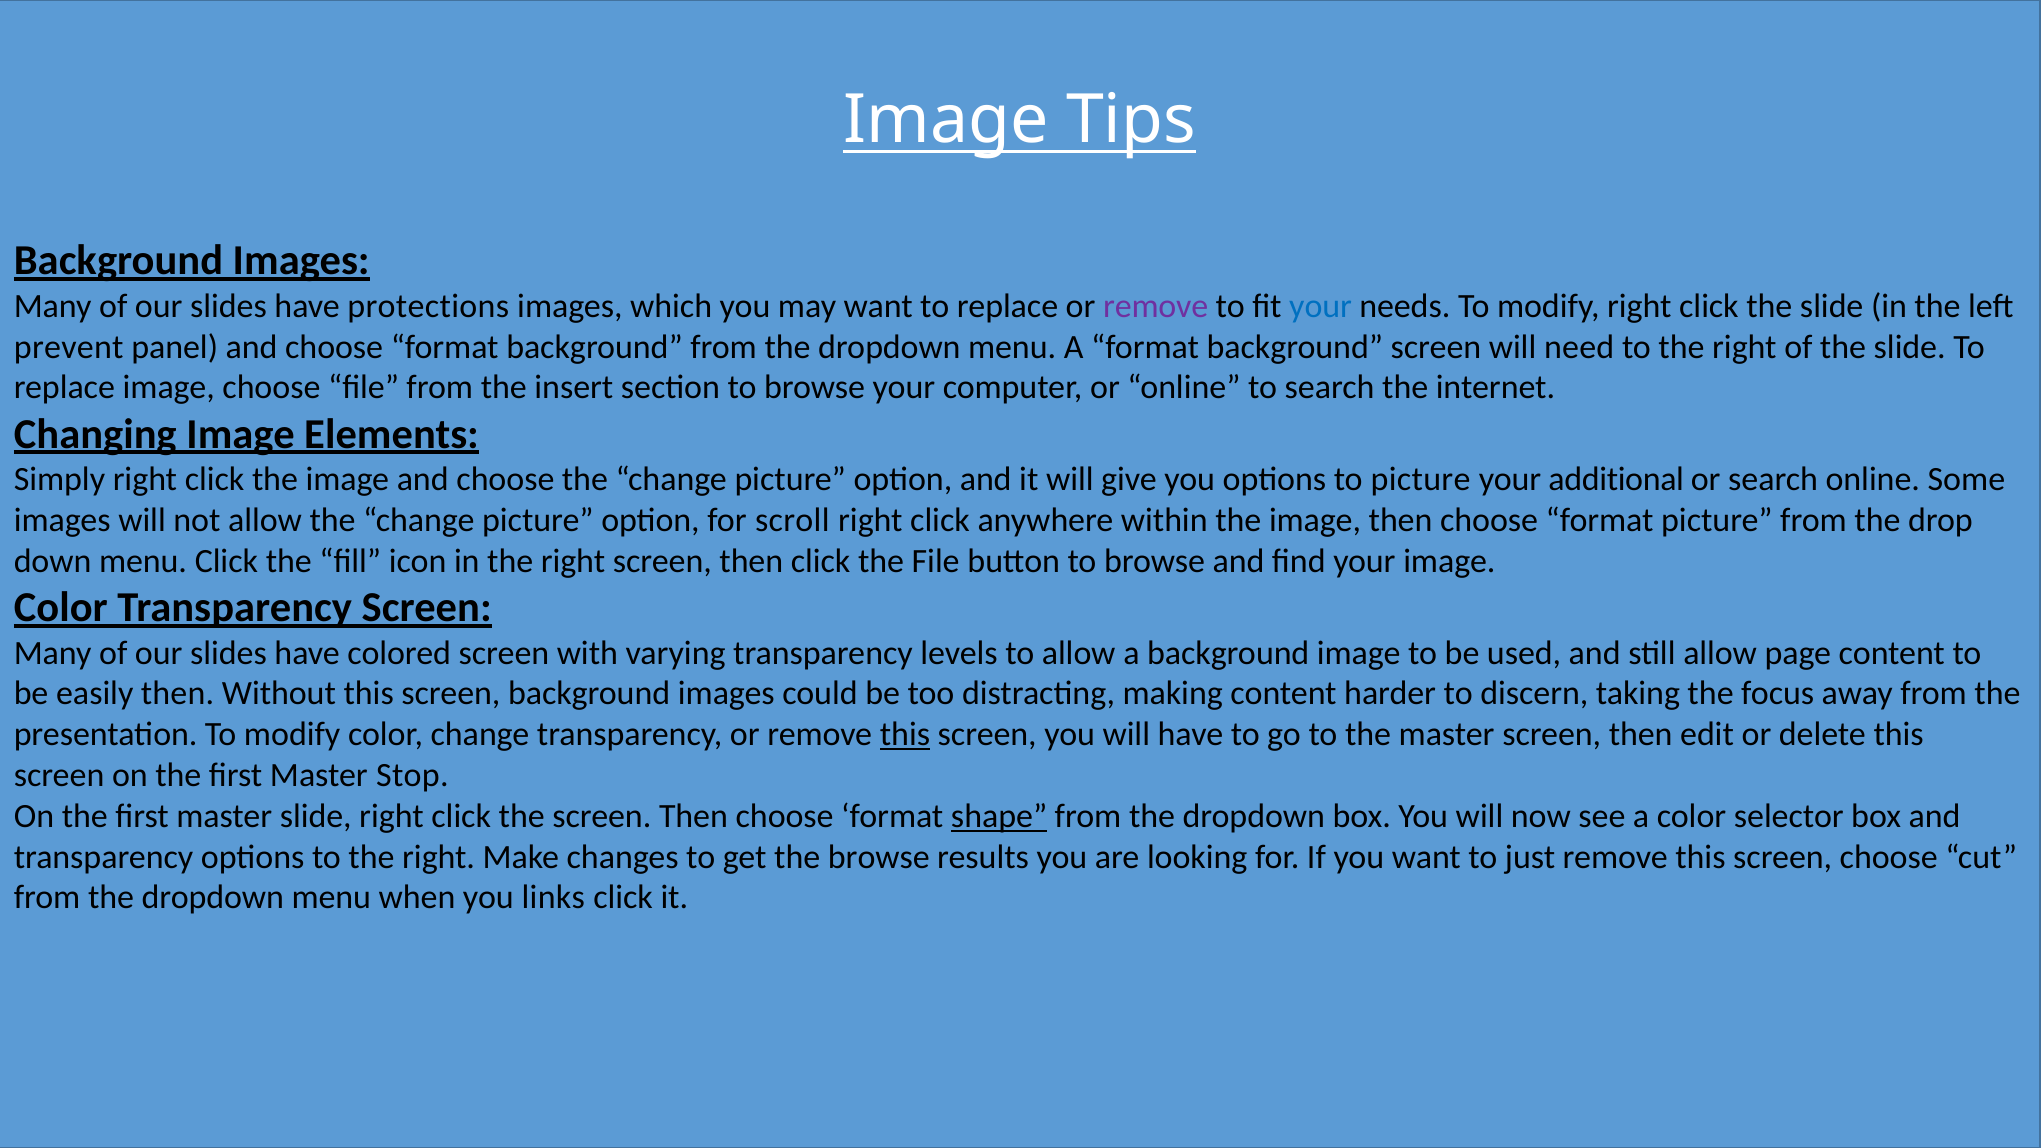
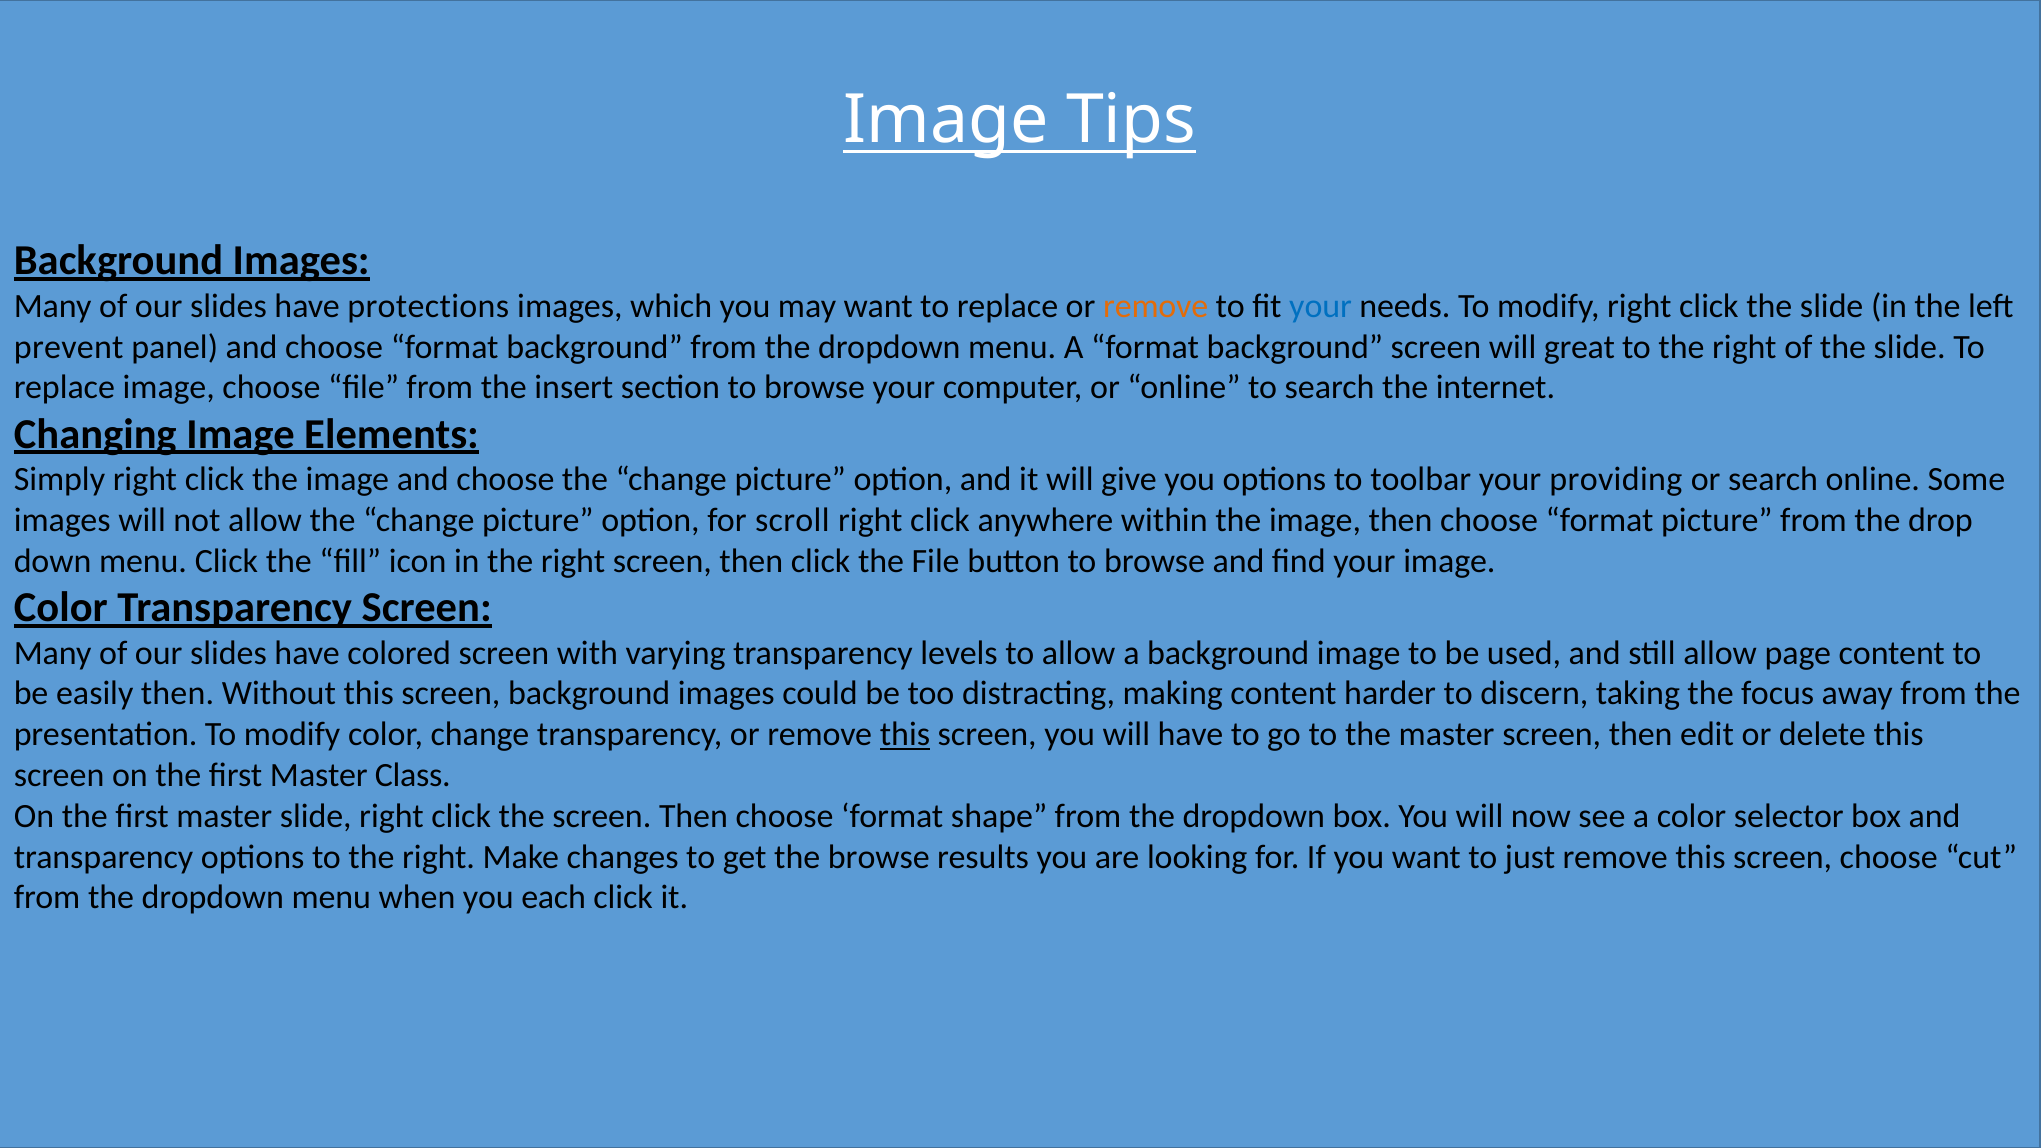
remove at (1156, 306) colour: purple -> orange
need: need -> great
to picture: picture -> toolbar
additional: additional -> providing
Stop: Stop -> Class
shape underline: present -> none
links: links -> each
